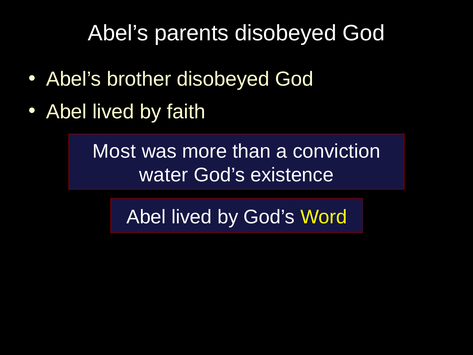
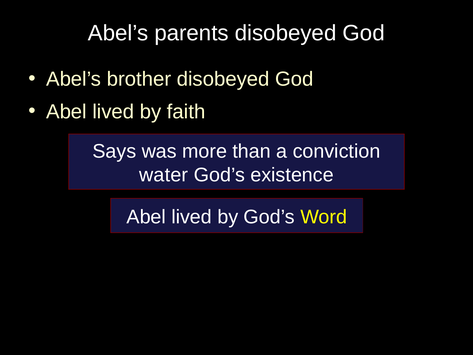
Most: Most -> Says
